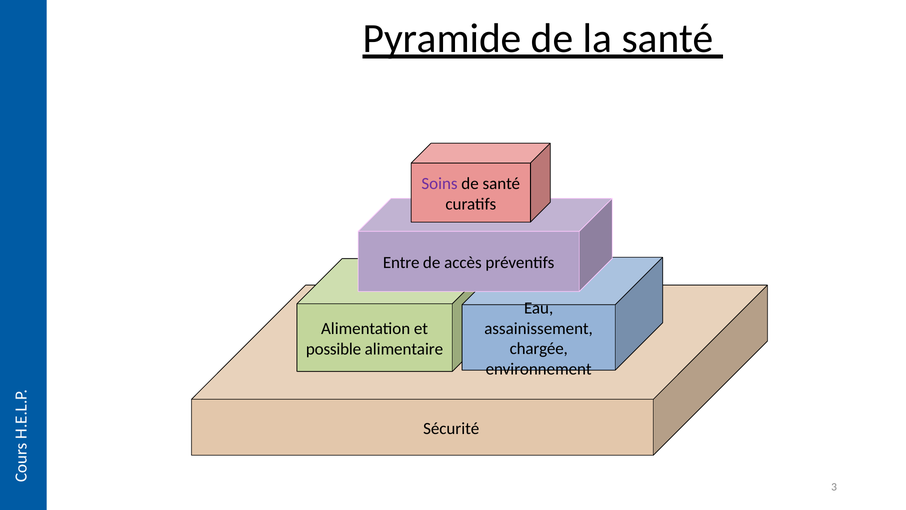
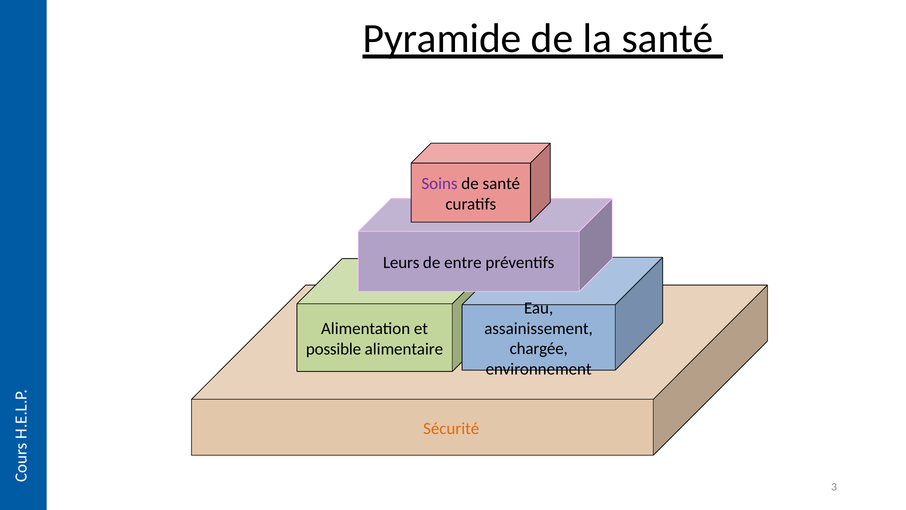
Entre: Entre -> Leurs
accès: accès -> entre
Sécurité colour: black -> orange
